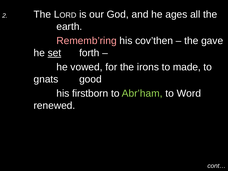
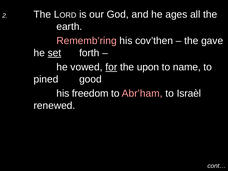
for underline: none -> present
irons: irons -> upon
made: made -> name
gnats: gnats -> pined
firstborn: firstborn -> freedom
Abr’ham colour: light green -> pink
Word: Word -> Israèl
